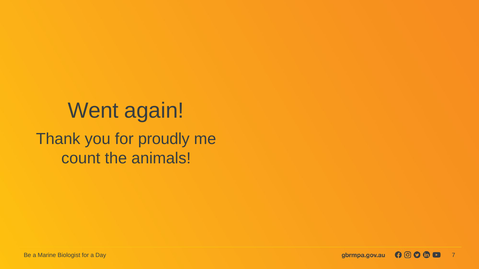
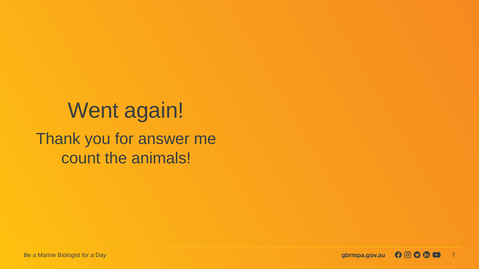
proudly: proudly -> answer
